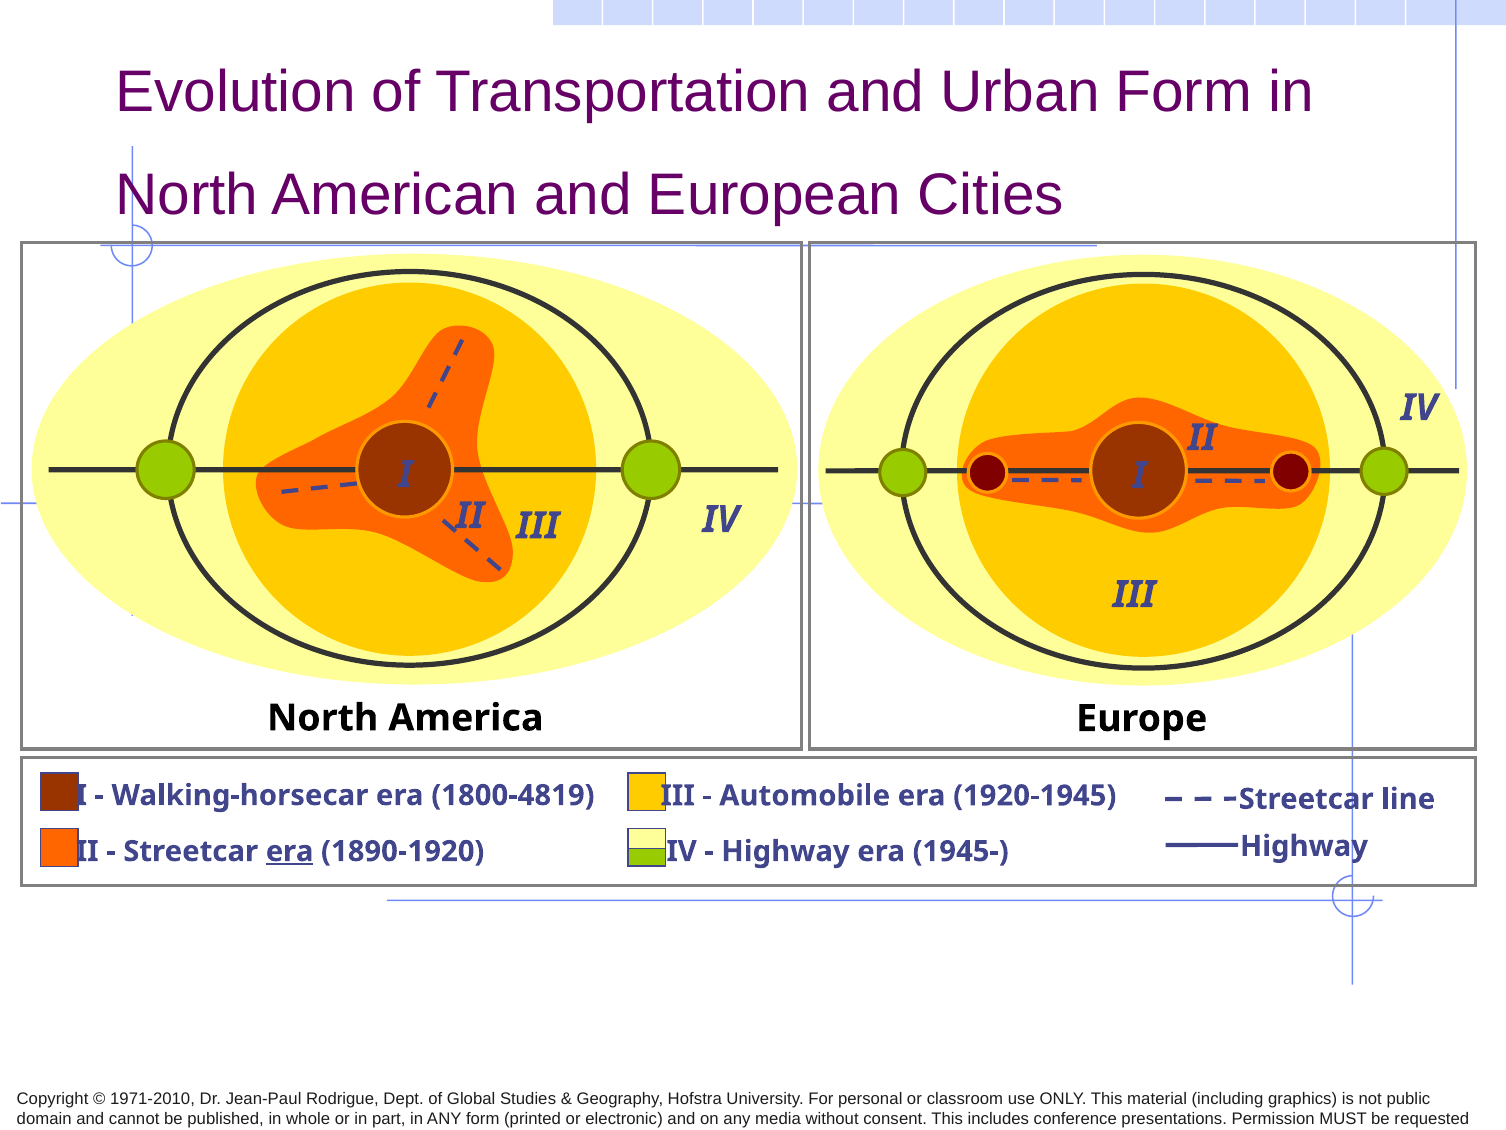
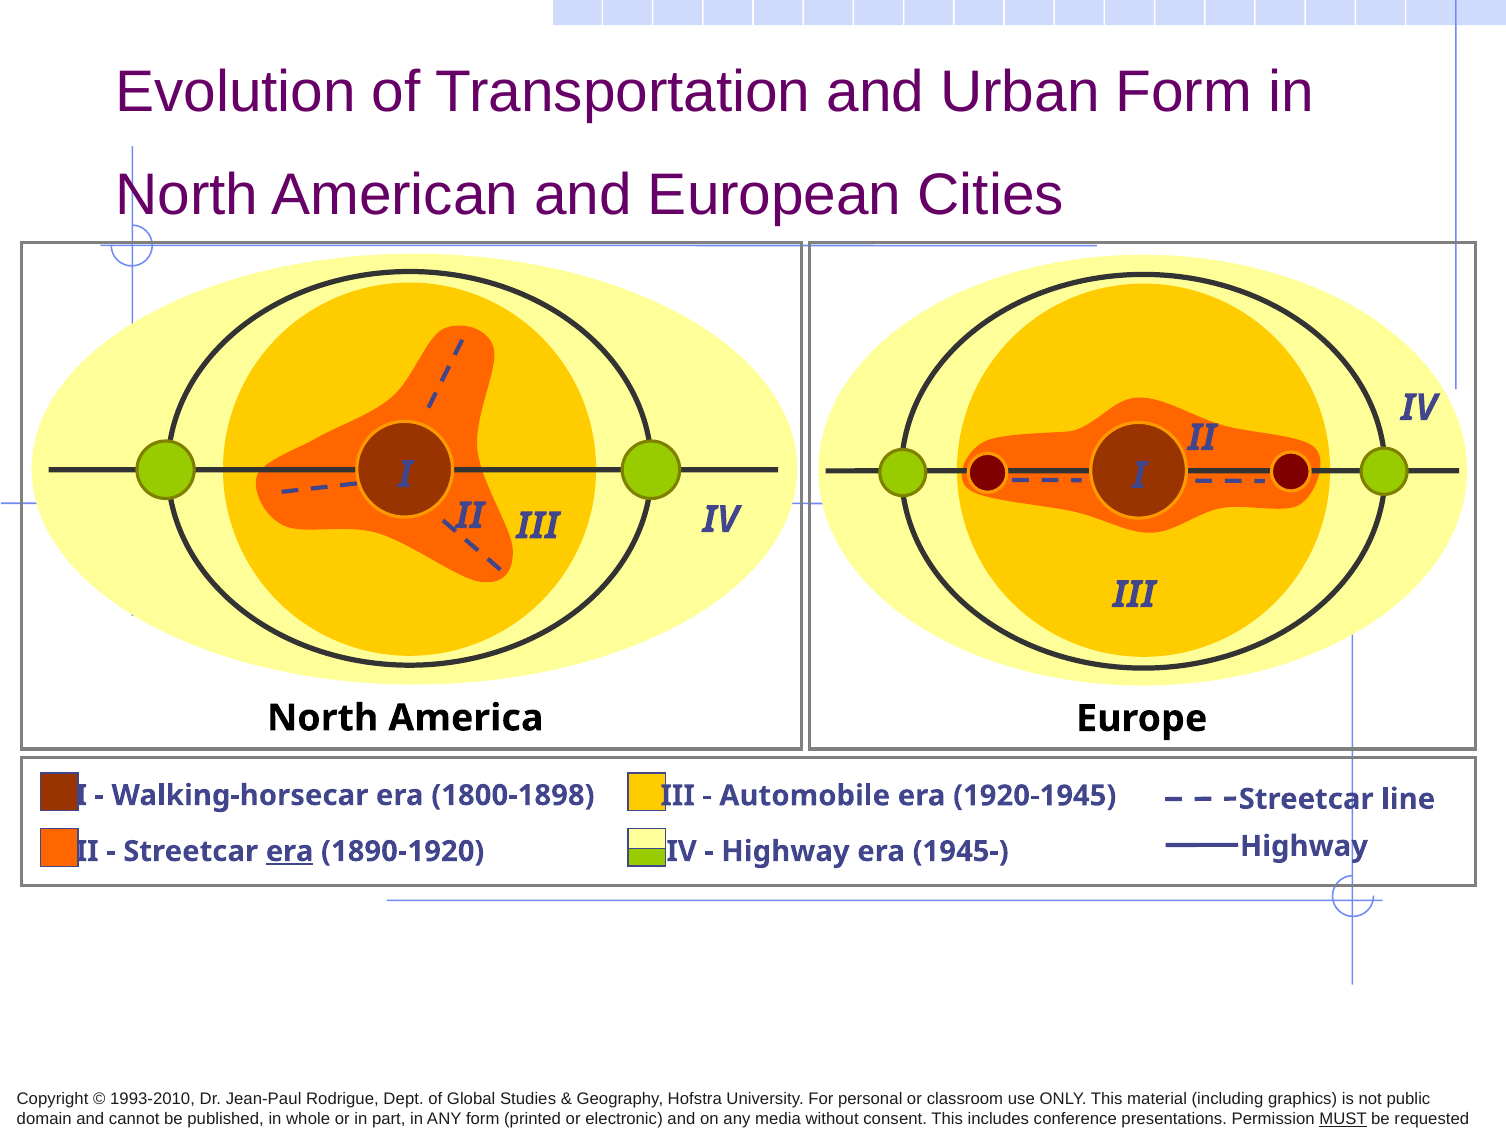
1800-4819: 1800-4819 -> 1800-1898
1971-2010: 1971-2010 -> 1993-2010
MUST underline: none -> present
